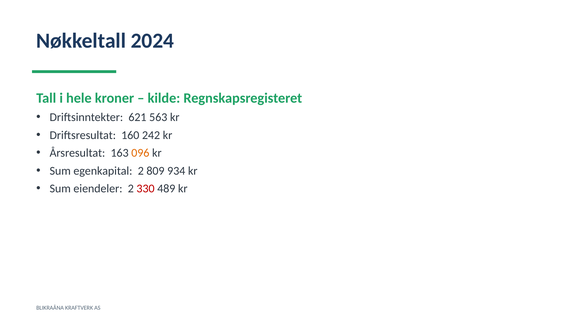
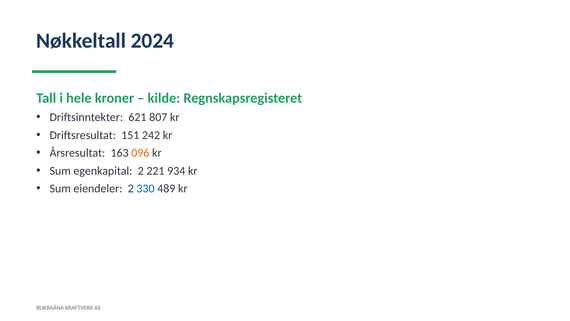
563: 563 -> 807
160: 160 -> 151
809: 809 -> 221
330 colour: red -> blue
